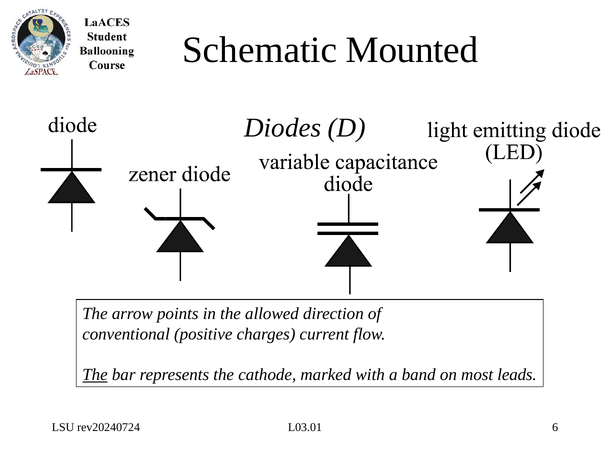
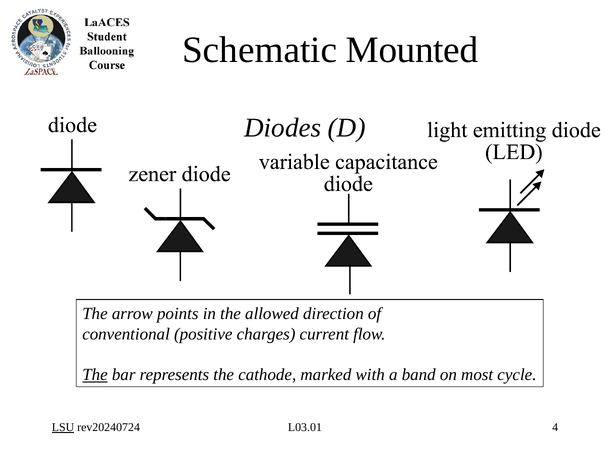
leads: leads -> cycle
LSU underline: none -> present
6: 6 -> 4
